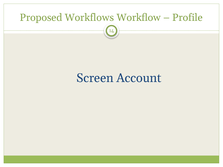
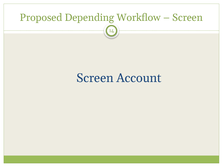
Workflows: Workflows -> Depending
Profile at (188, 18): Profile -> Screen
